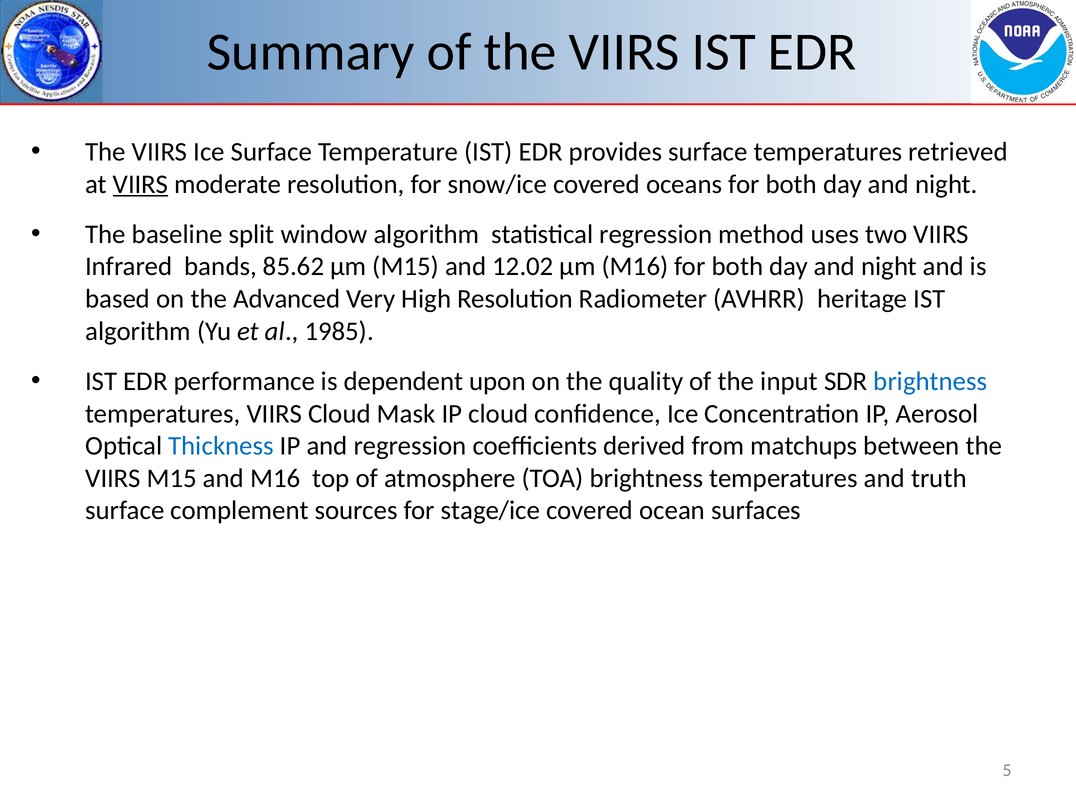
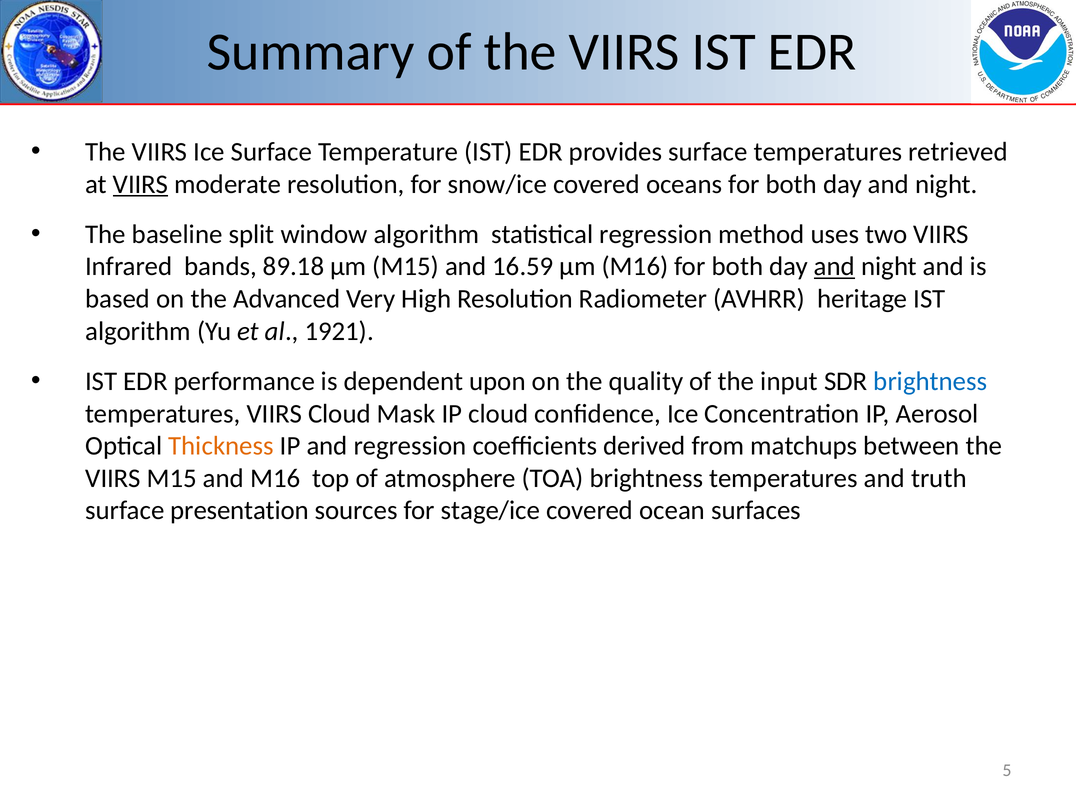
85.62: 85.62 -> 89.18
12.02: 12.02 -> 16.59
and at (834, 267) underline: none -> present
1985: 1985 -> 1921
Thickness colour: blue -> orange
complement: complement -> presentation
